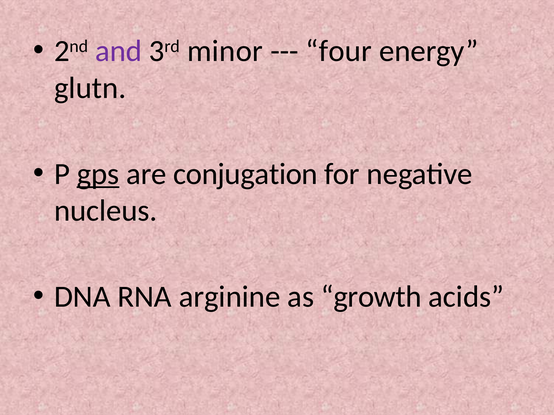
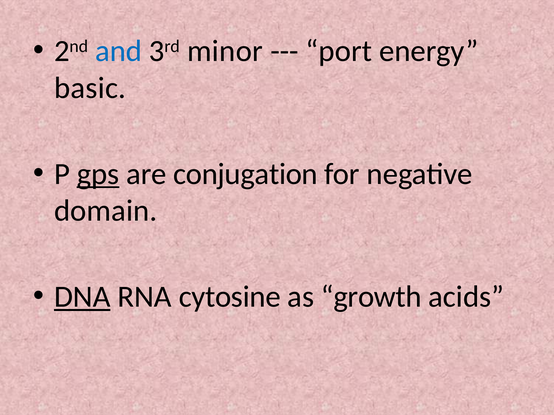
and colour: purple -> blue
four: four -> port
glutn: glutn -> basic
nucleus: nucleus -> domain
DNA underline: none -> present
arginine: arginine -> cytosine
